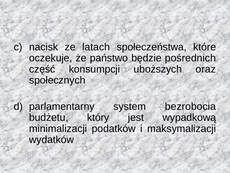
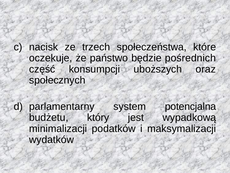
latach: latach -> trzech
bezrobocia: bezrobocia -> potencjalna
